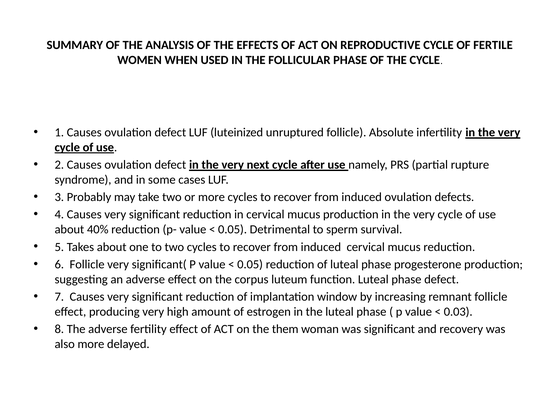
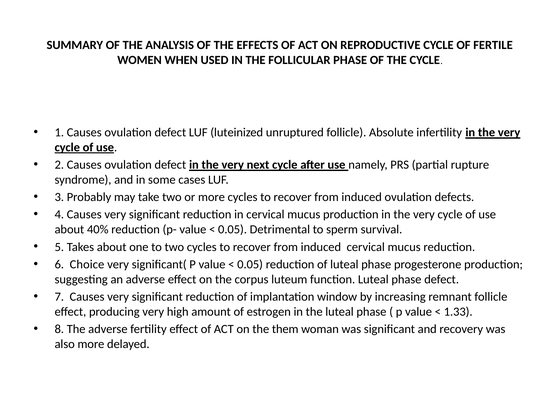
6 Follicle: Follicle -> Choice
0.03: 0.03 -> 1.33
